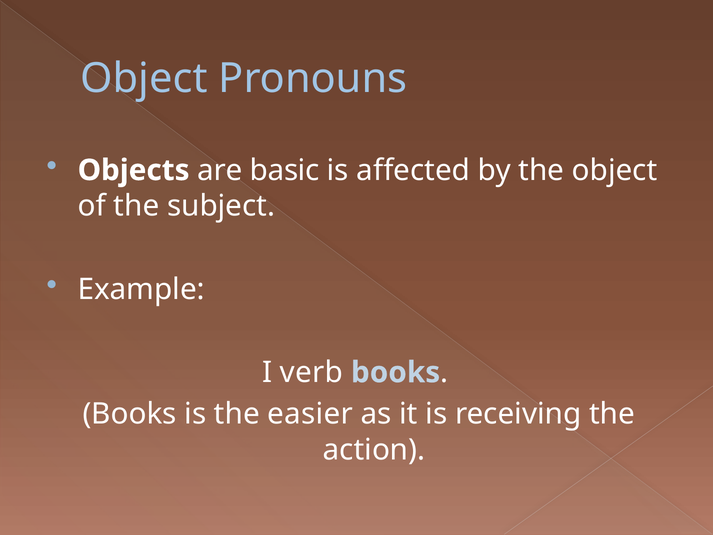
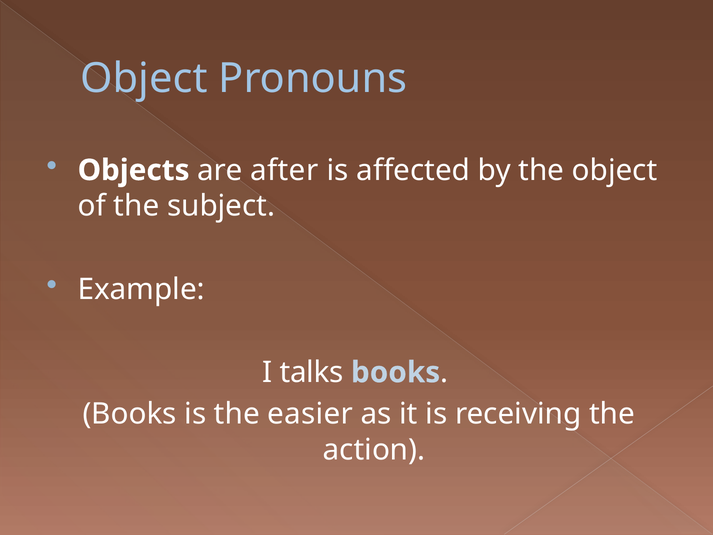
basic: basic -> after
verb: verb -> talks
